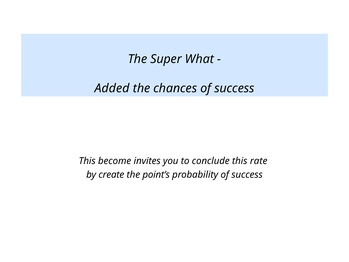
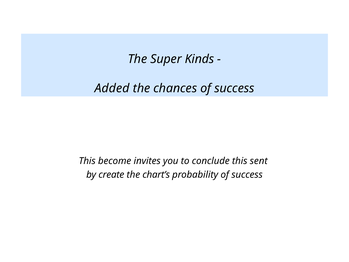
What: What -> Kinds
rate: rate -> sent
point’s: point’s -> chart’s
